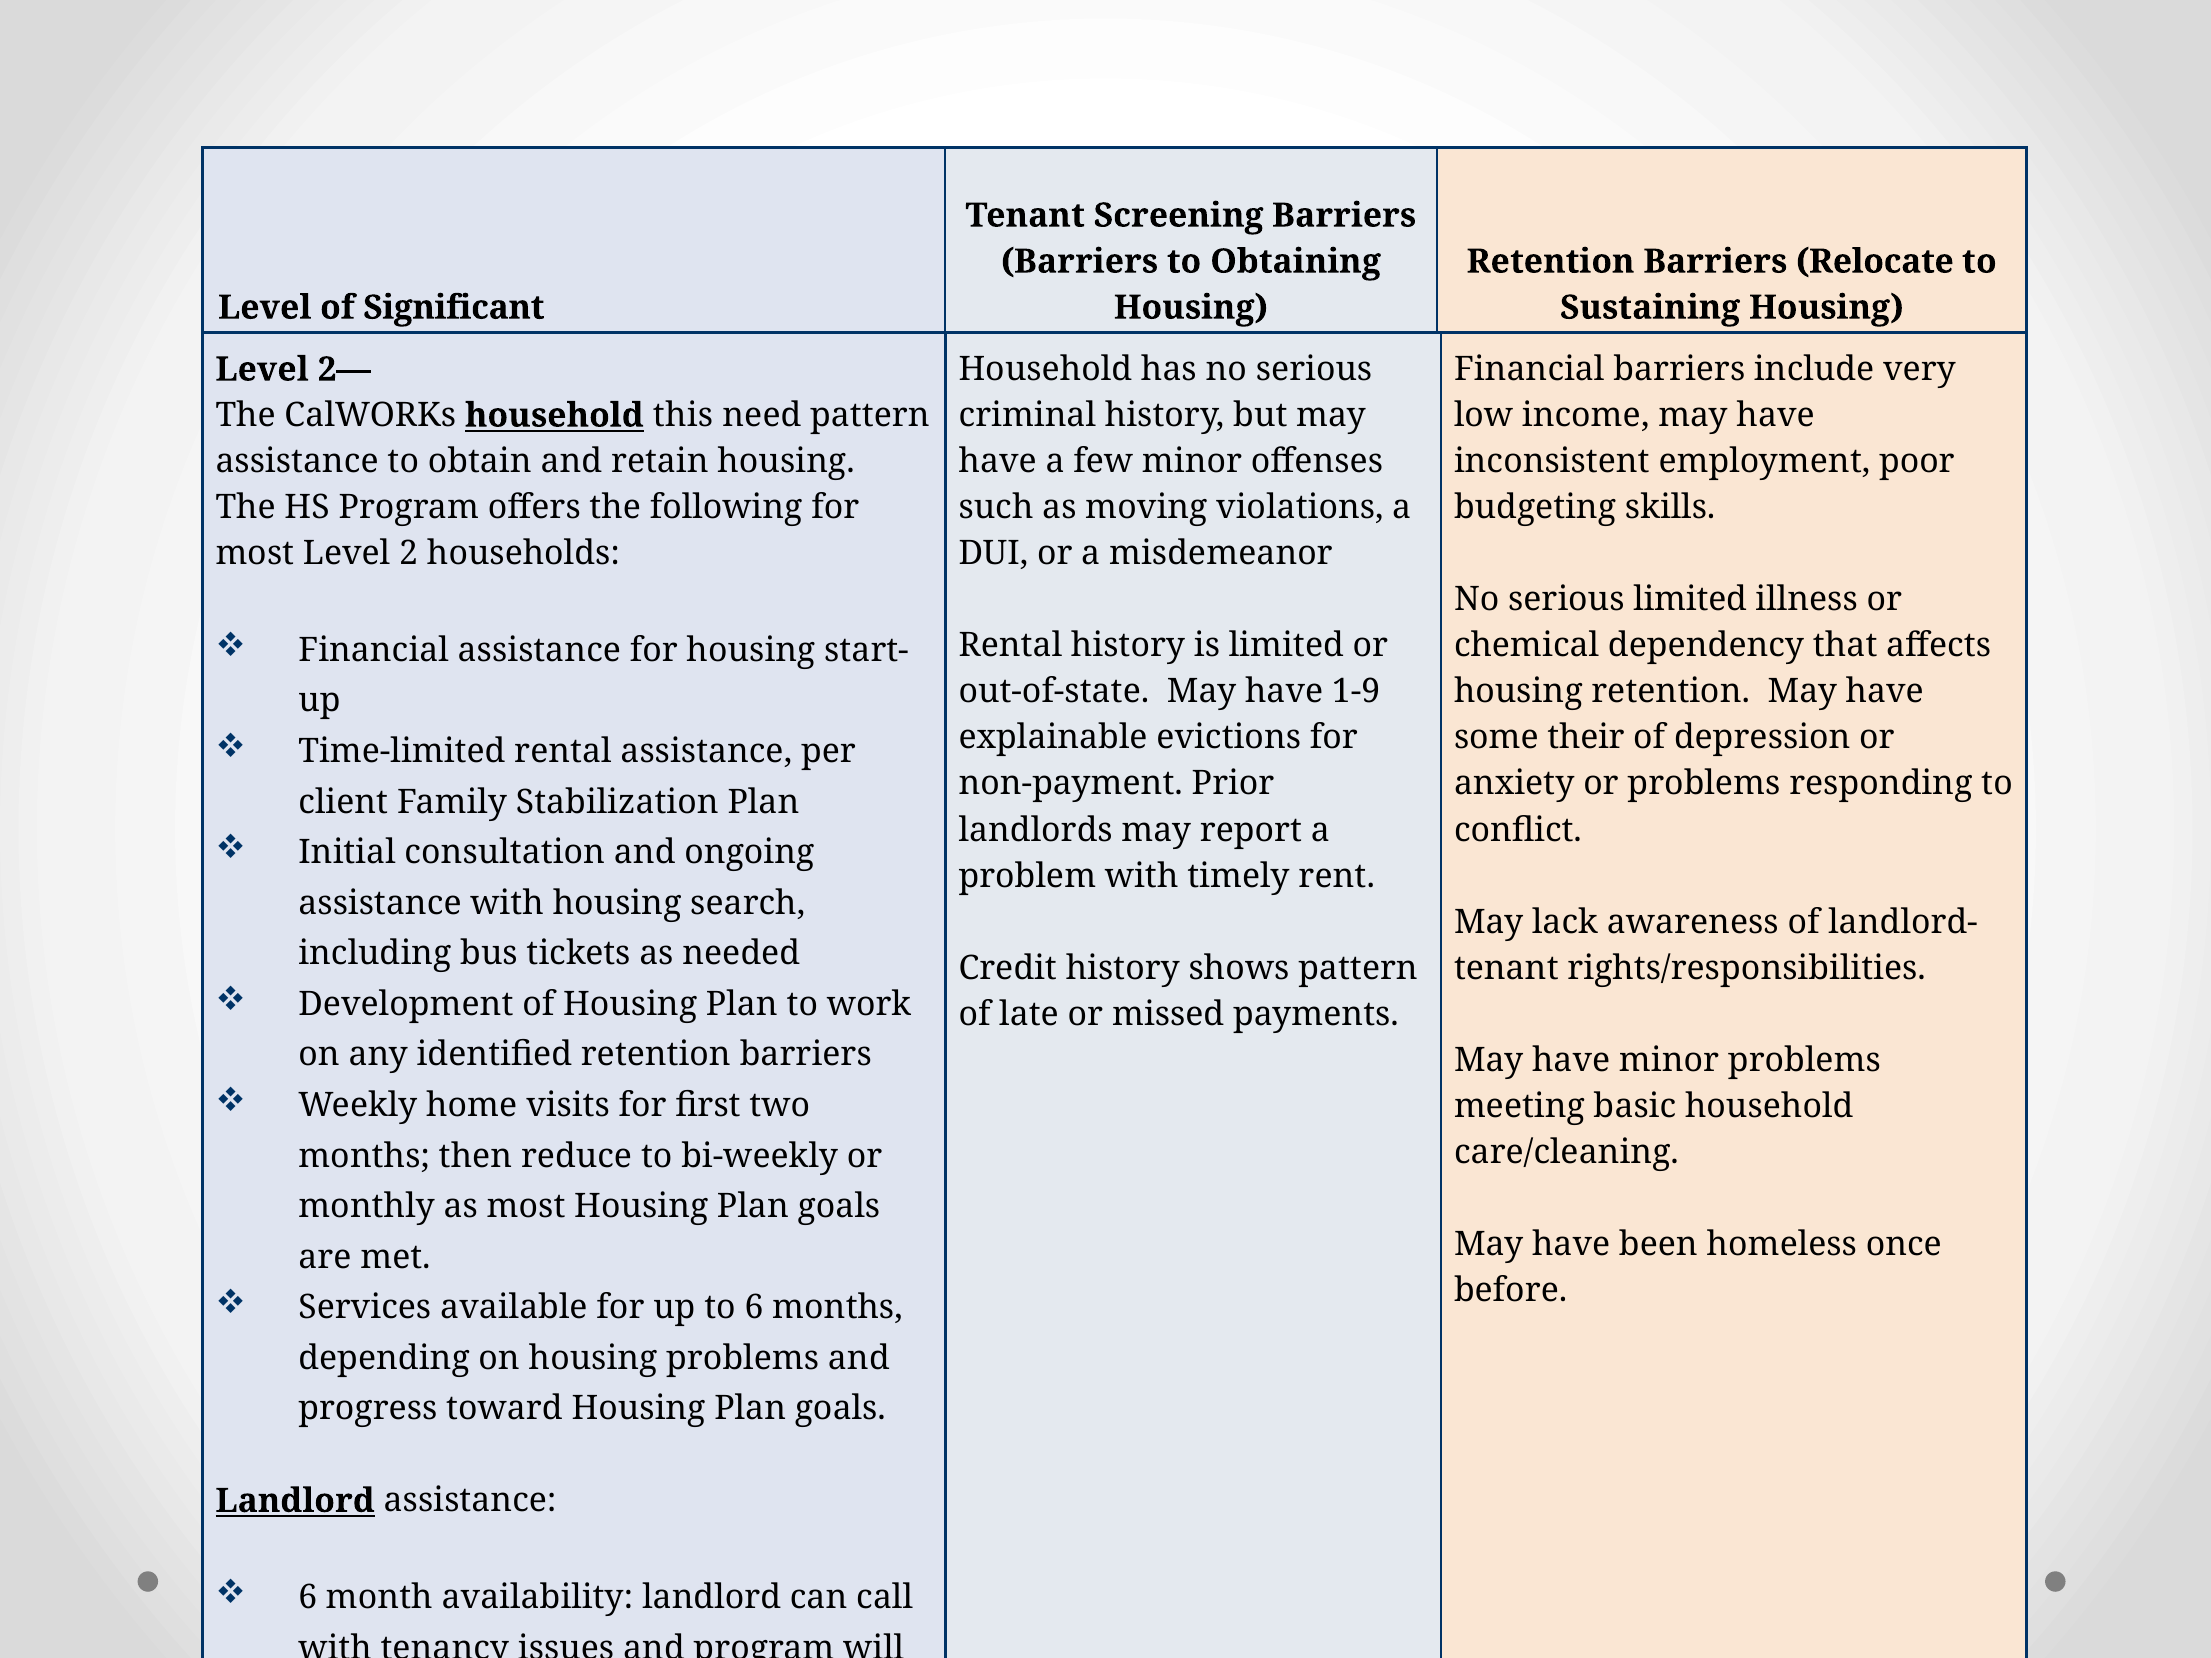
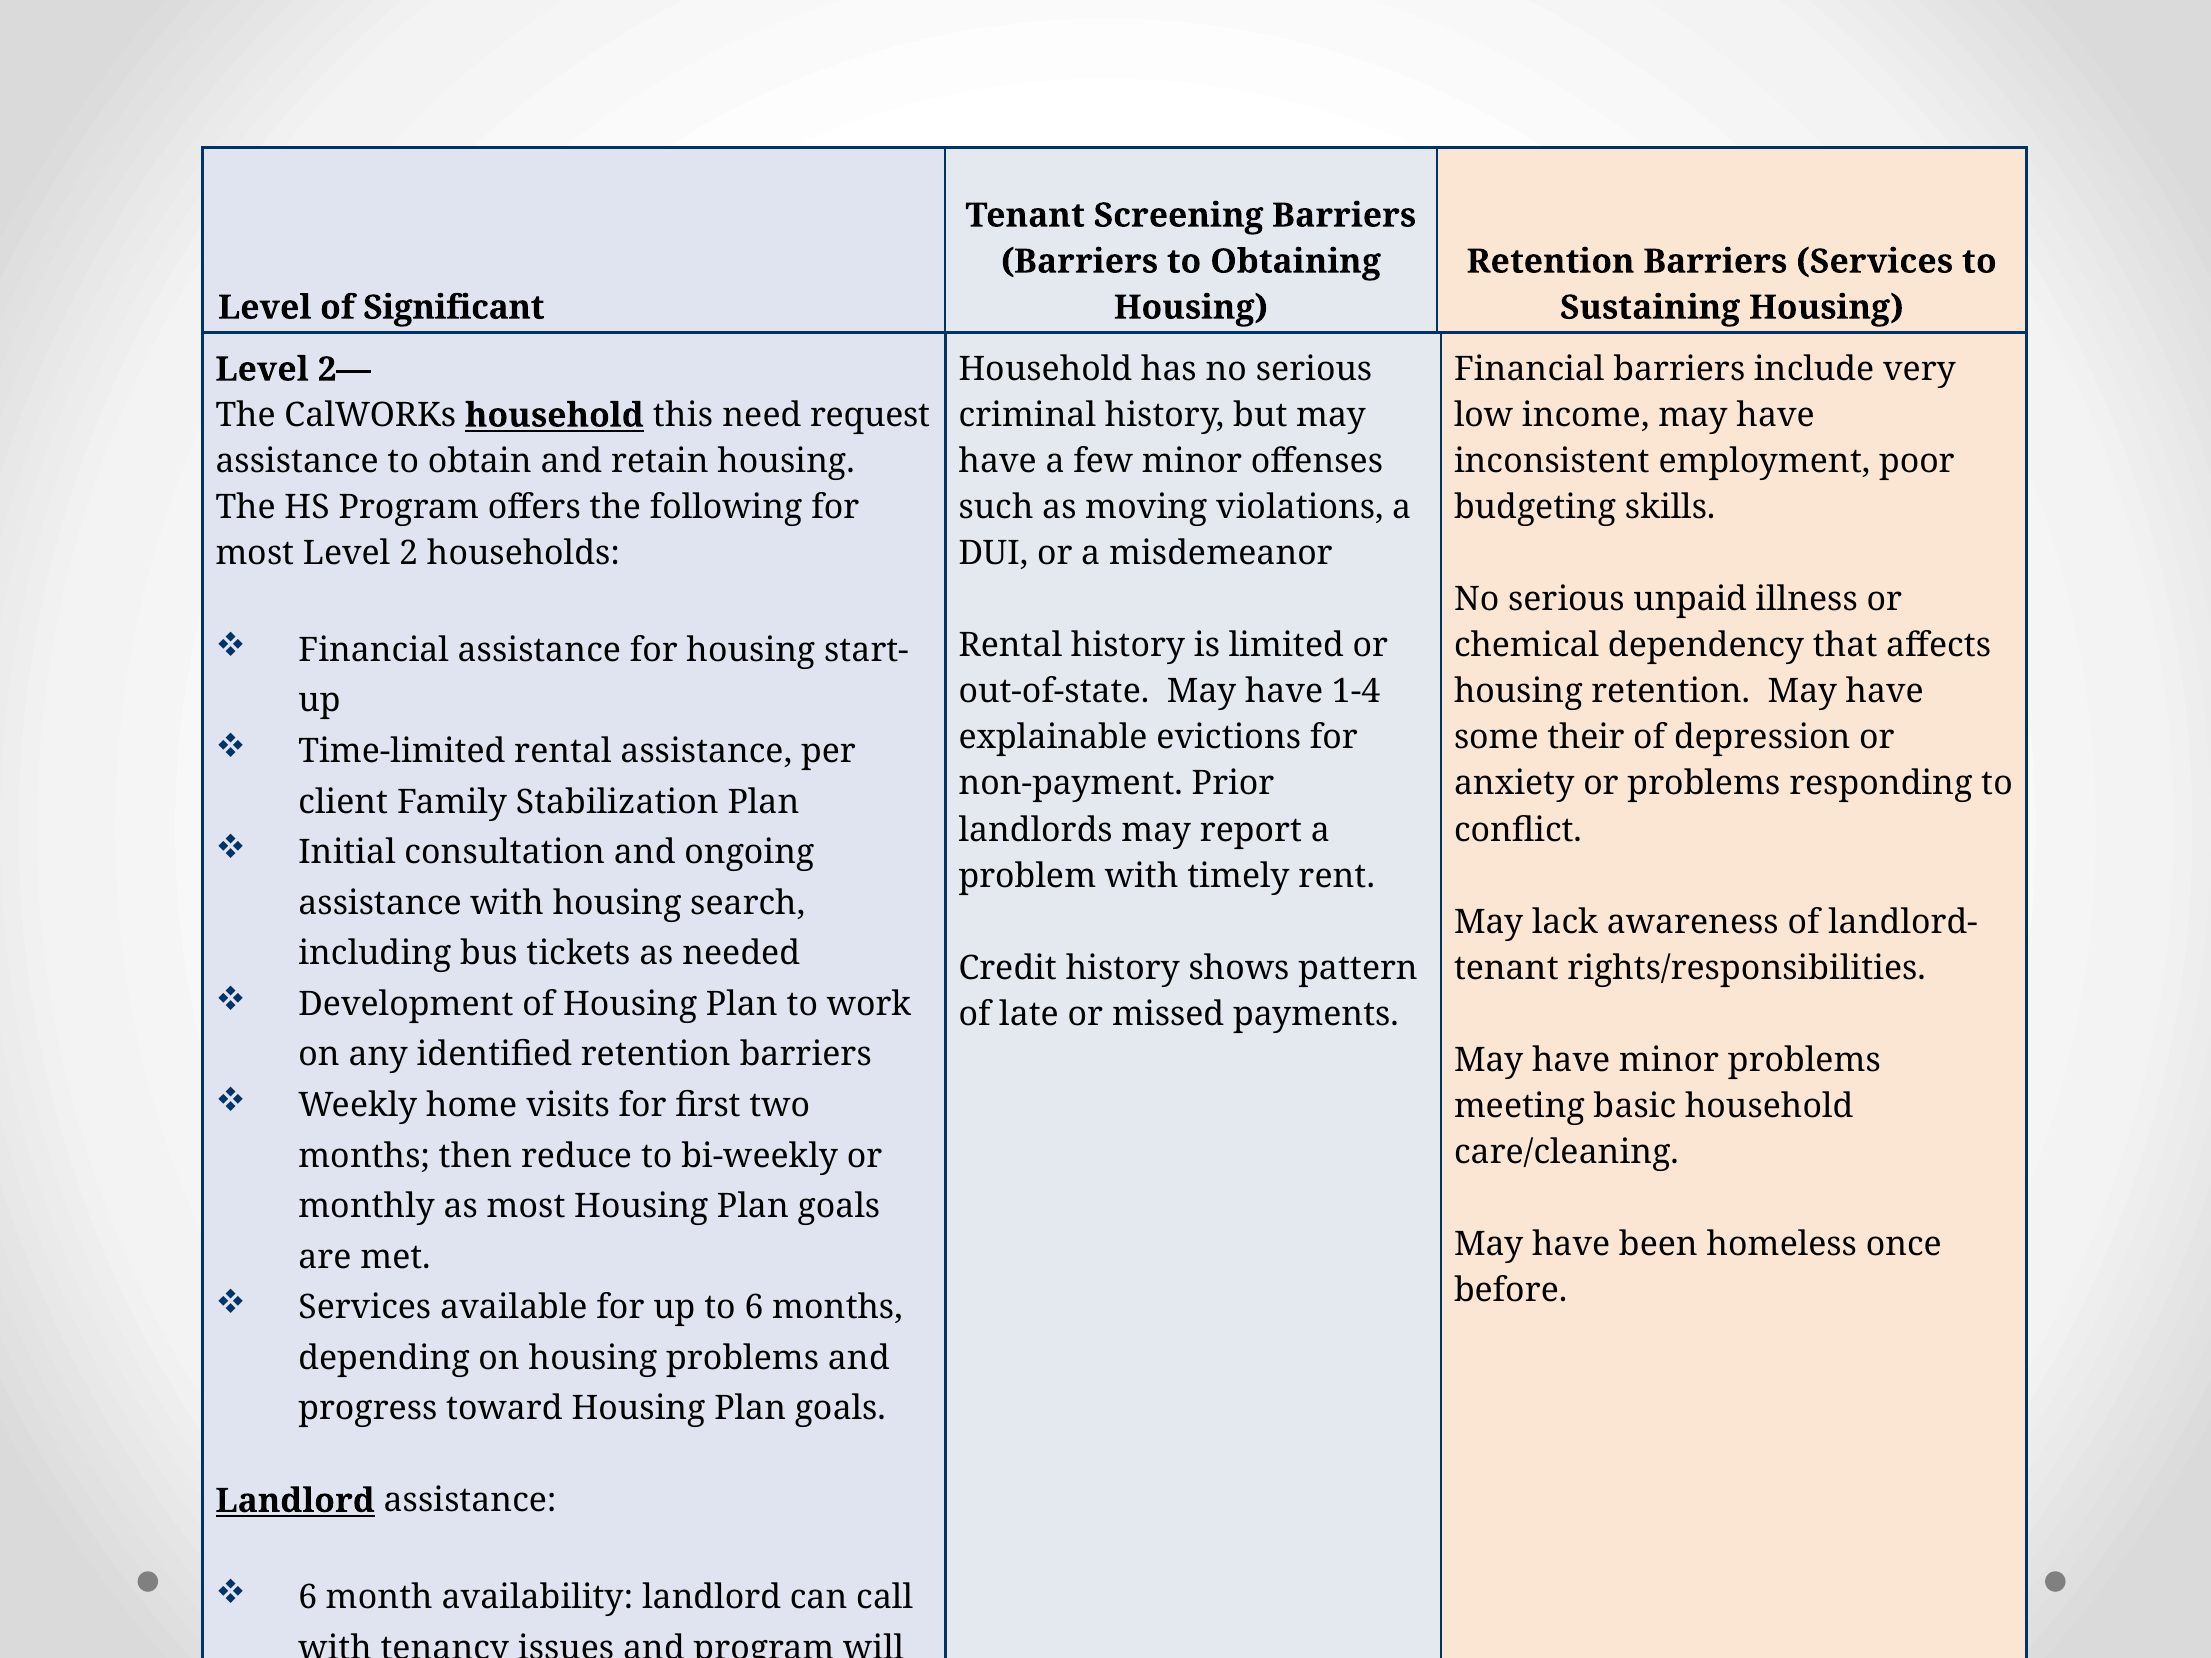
Barriers Relocate: Relocate -> Services
need pattern: pattern -> request
serious limited: limited -> unpaid
1-9: 1-9 -> 1-4
